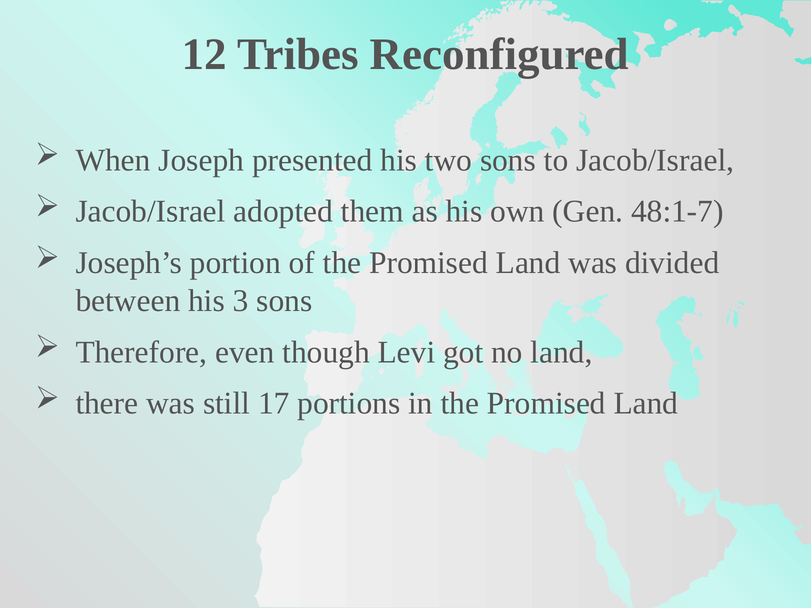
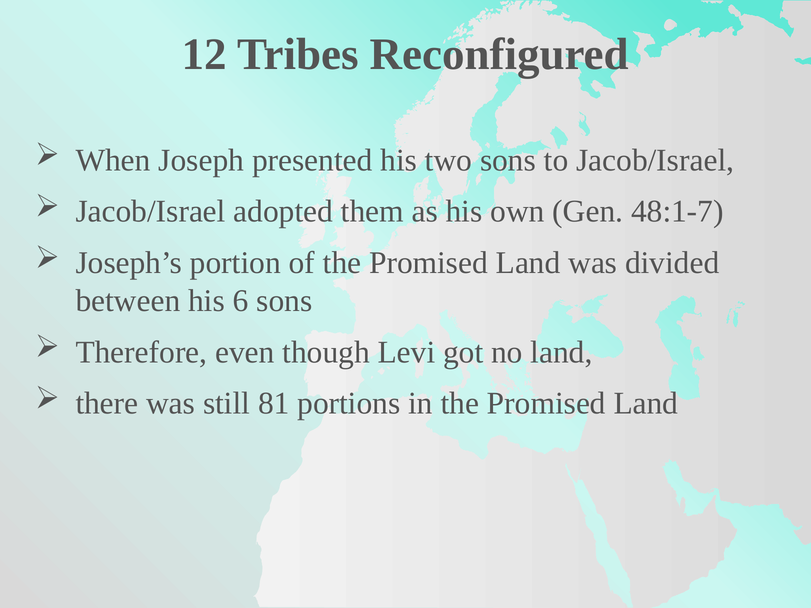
3: 3 -> 6
17: 17 -> 81
